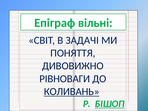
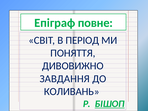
вільні: вільні -> повне
ЗАДАЧІ: ЗАДАЧІ -> ПЕРІОД
РІВНОВАГИ: РІВНОВАГИ -> ЗАВДАННЯ
КОЛИВАНЬ underline: present -> none
